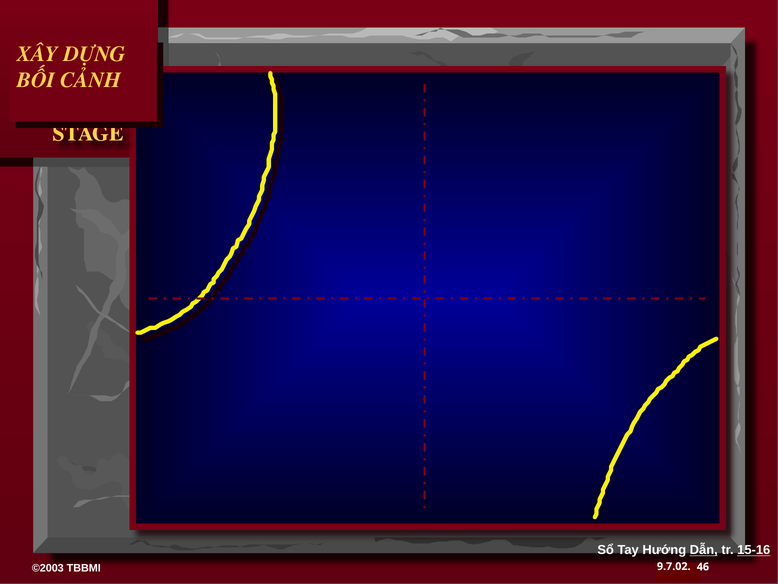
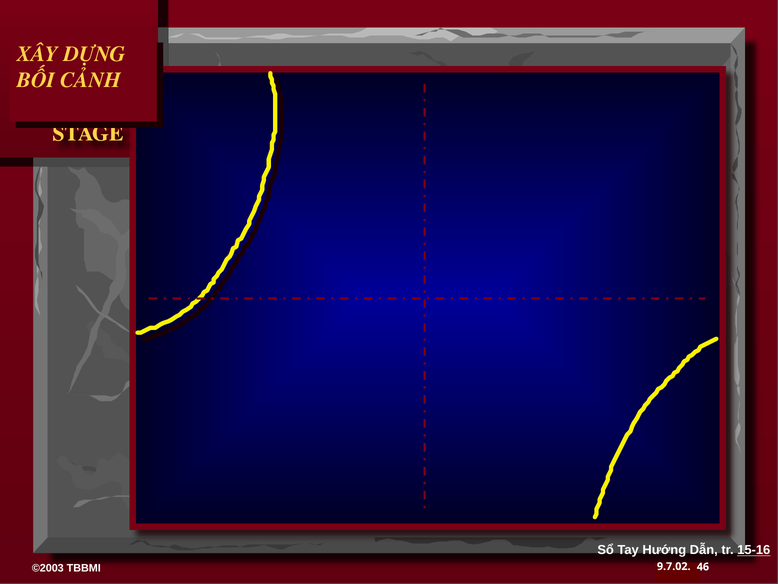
Dẫn underline: present -> none
